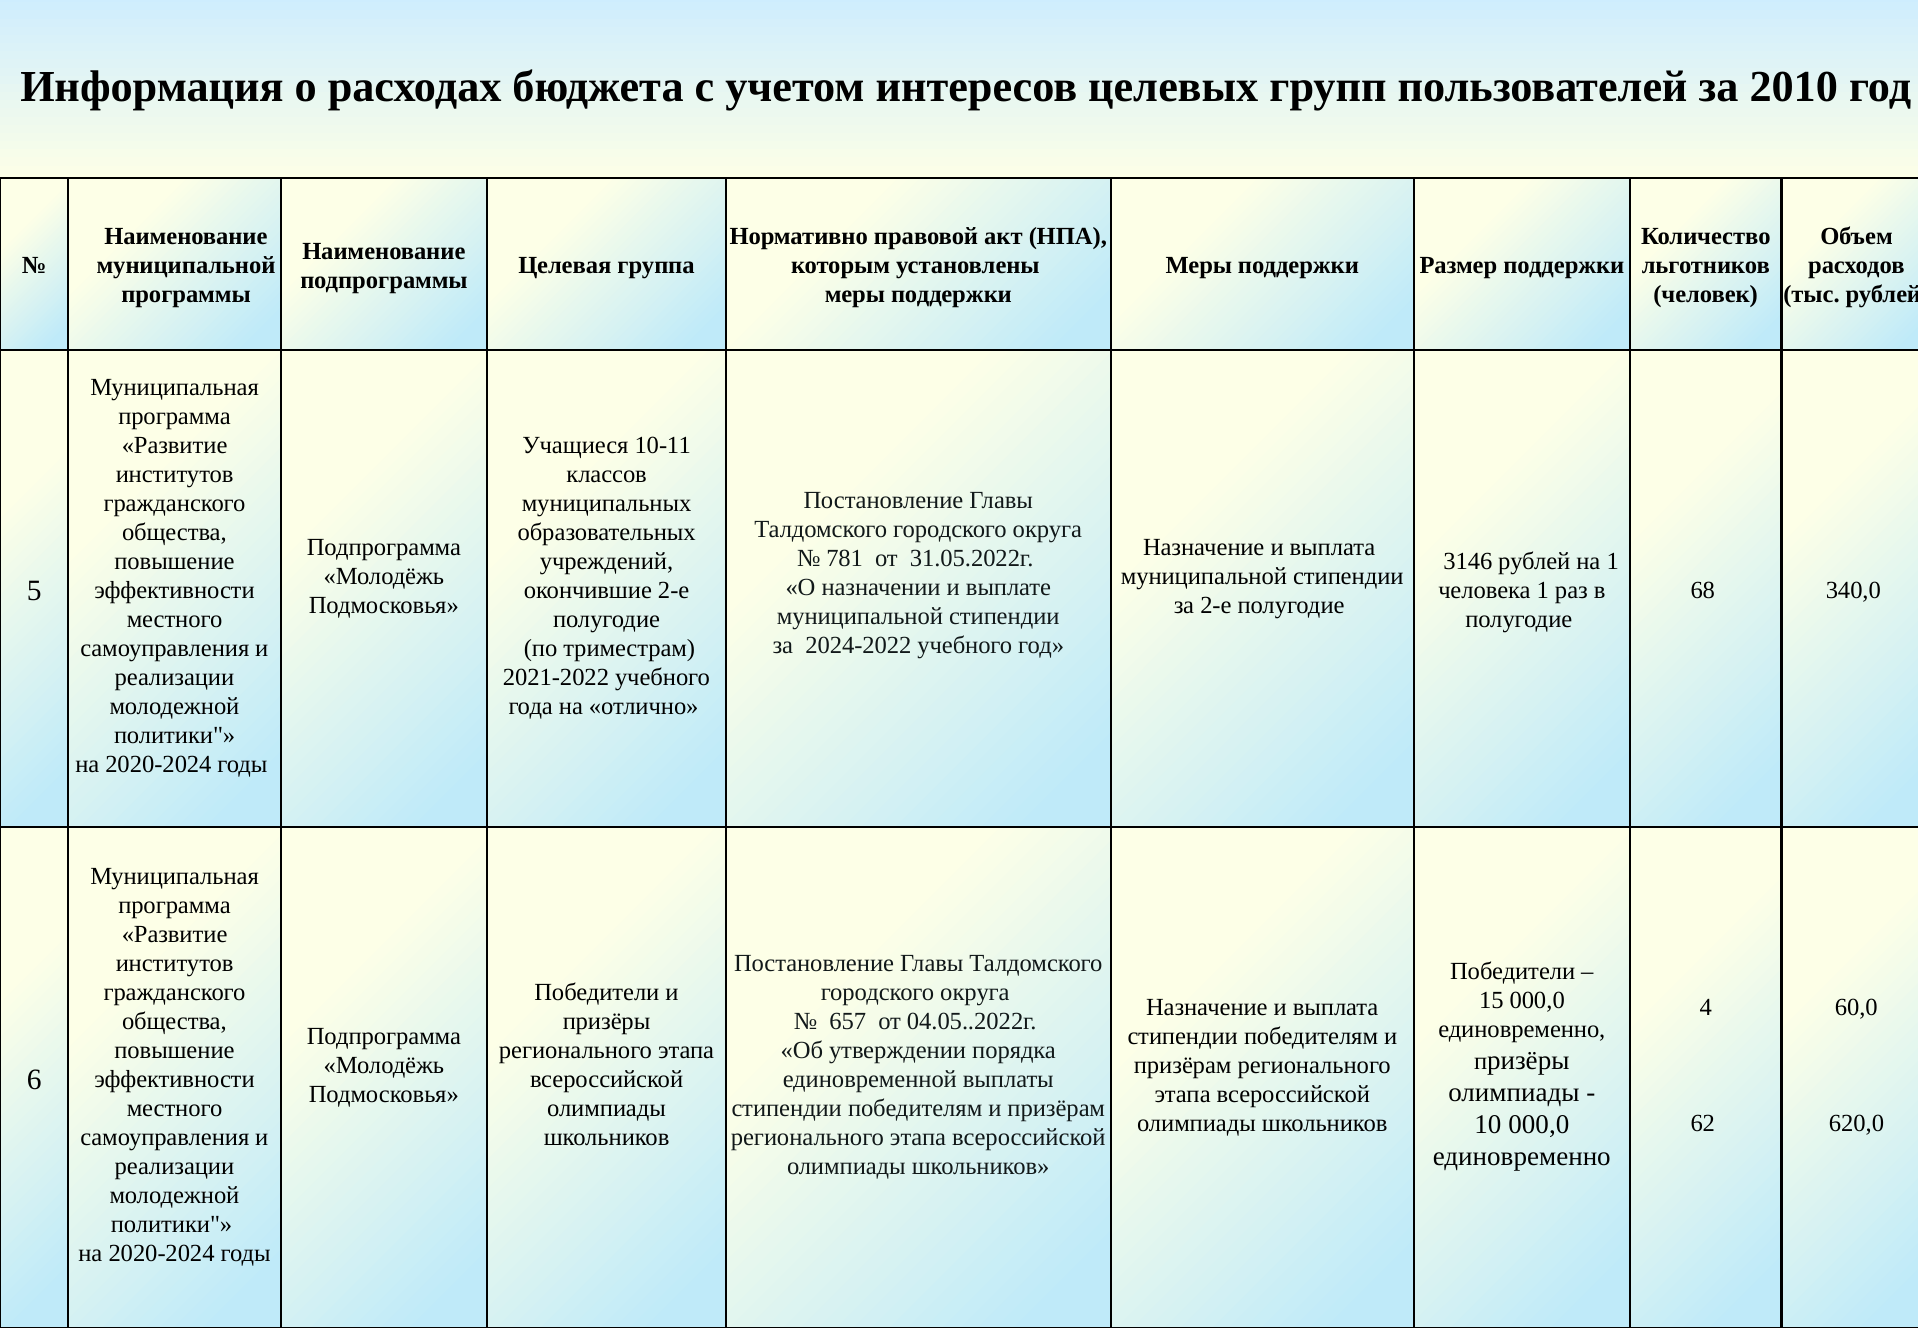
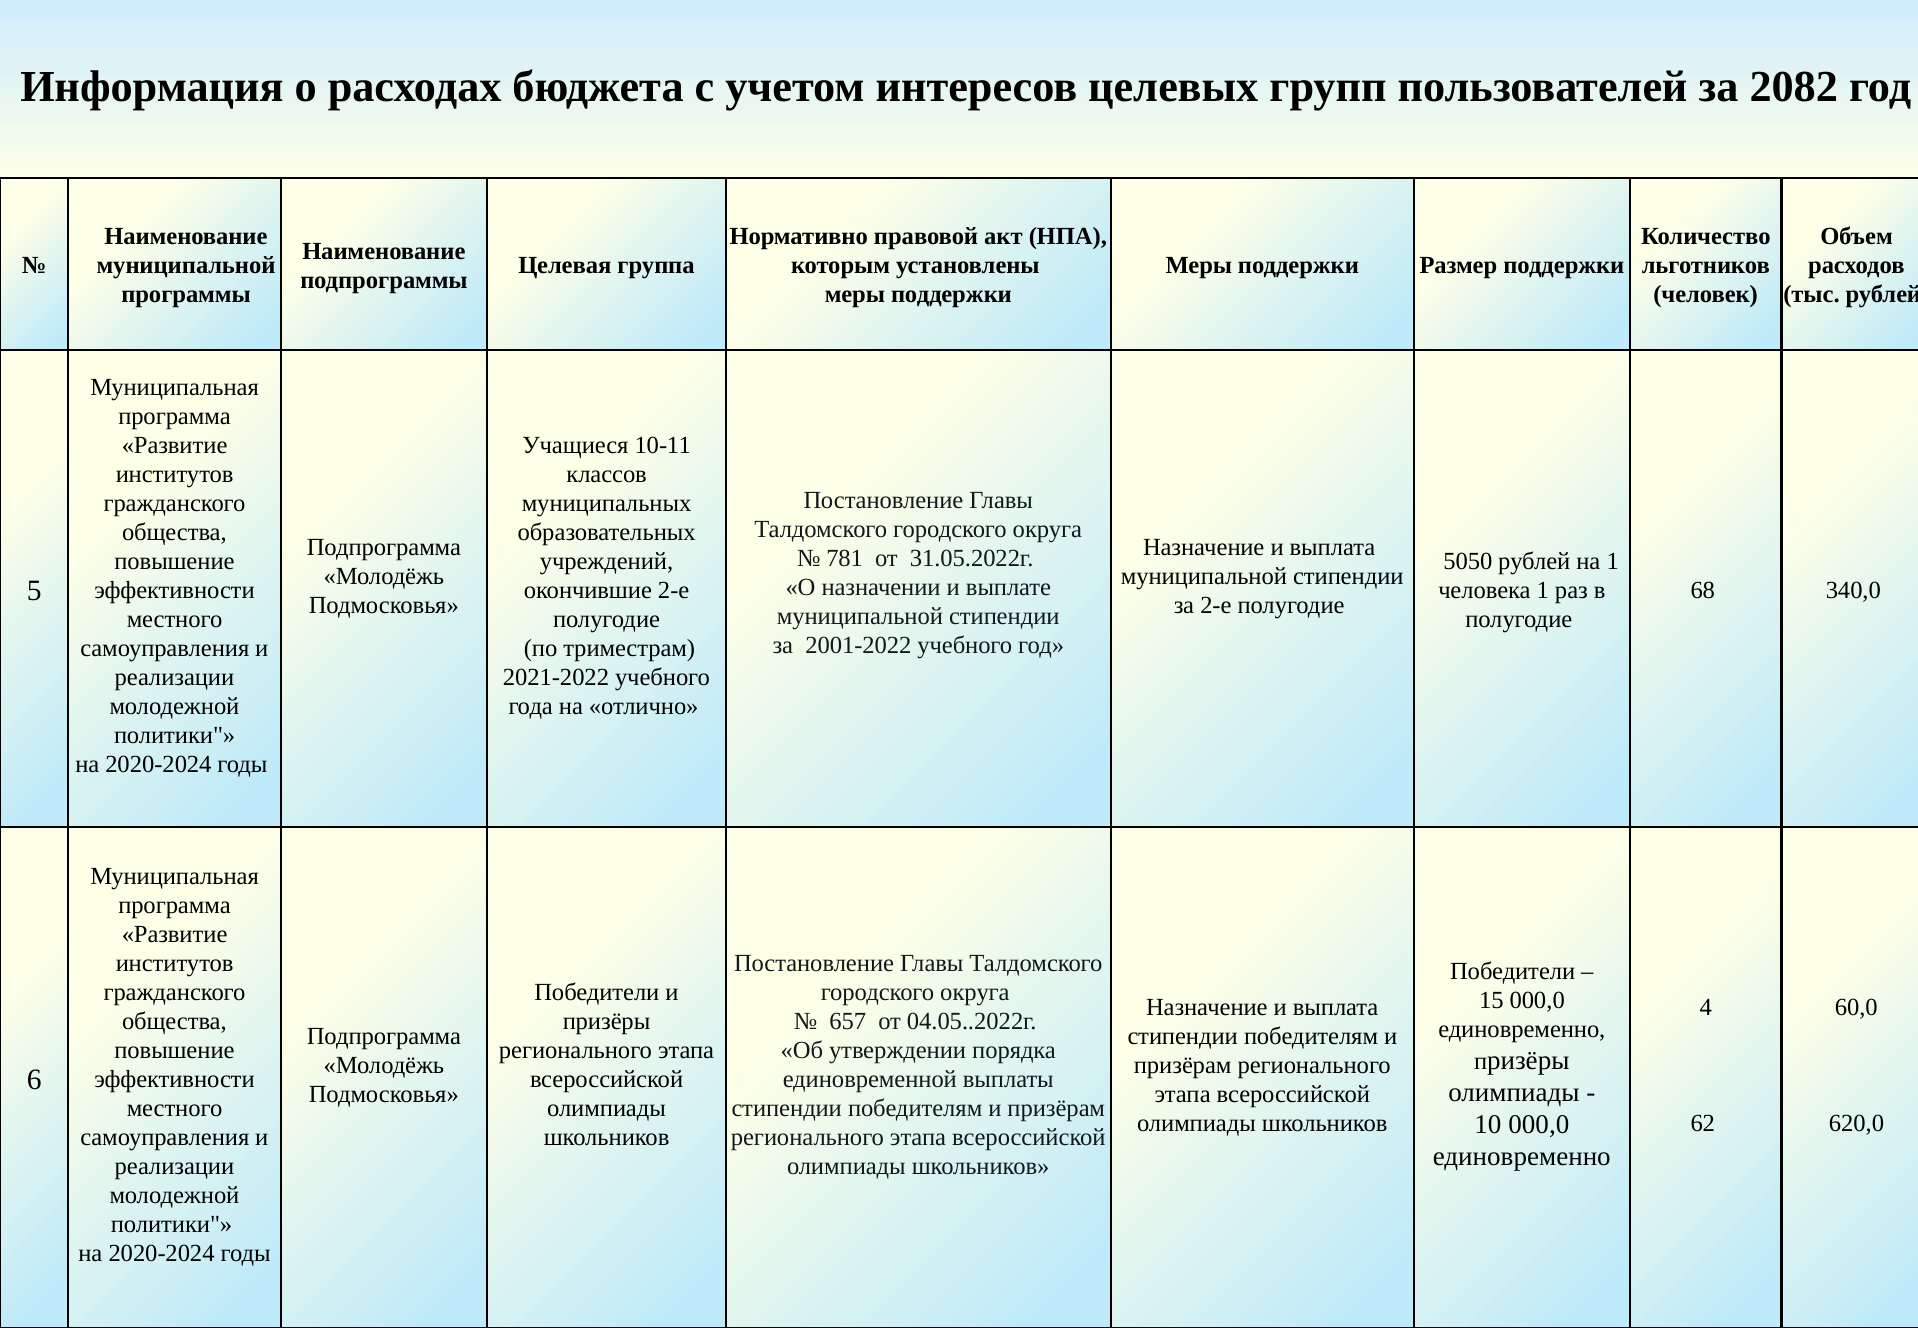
2010: 2010 -> 2082
3146: 3146 -> 5050
2024-2022: 2024-2022 -> 2001-2022
